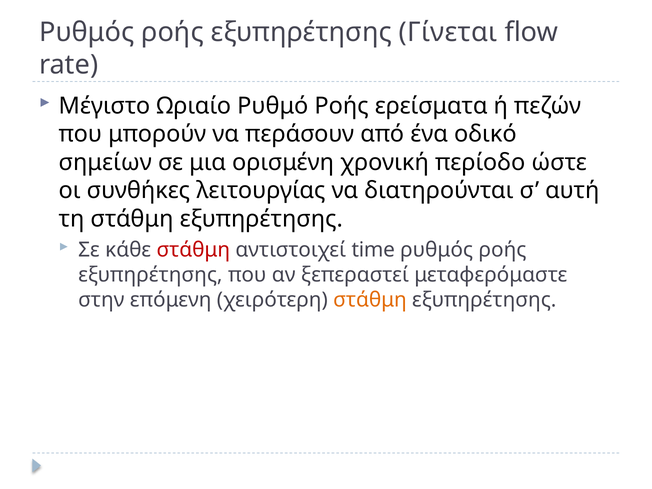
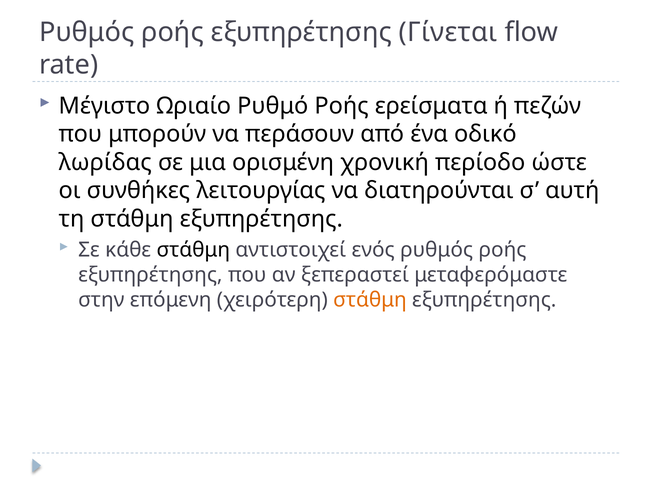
σημείων: σημείων -> λωρίδας
στάθμη at (193, 250) colour: red -> black
time: time -> ενός
